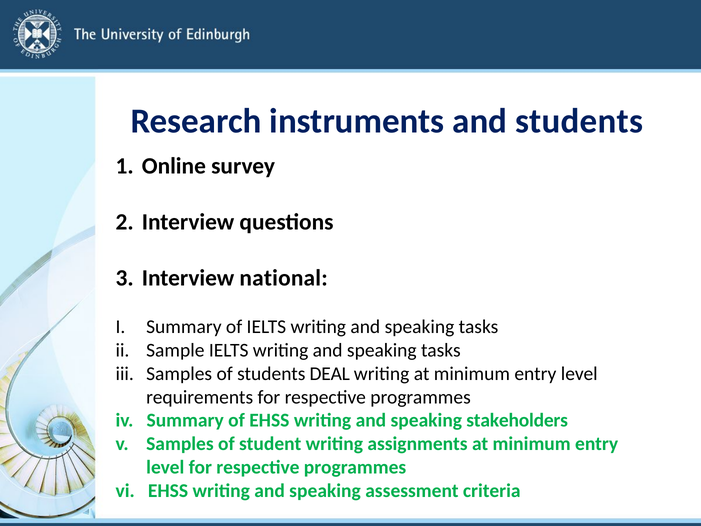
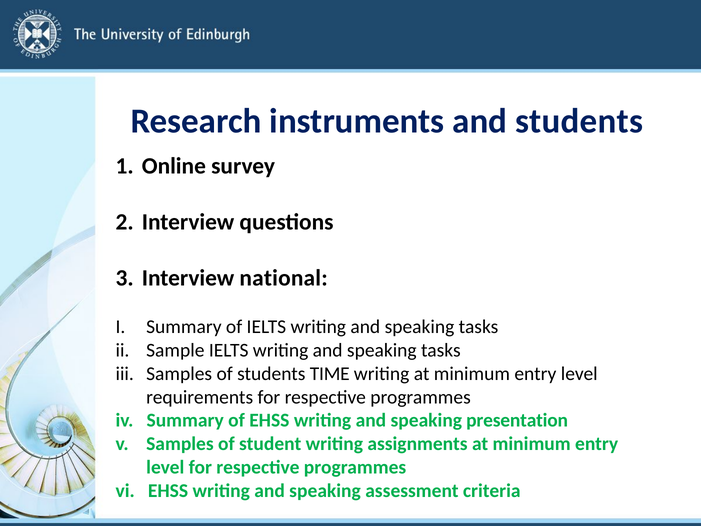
DEAL: DEAL -> TIME
stakeholders: stakeholders -> presentation
